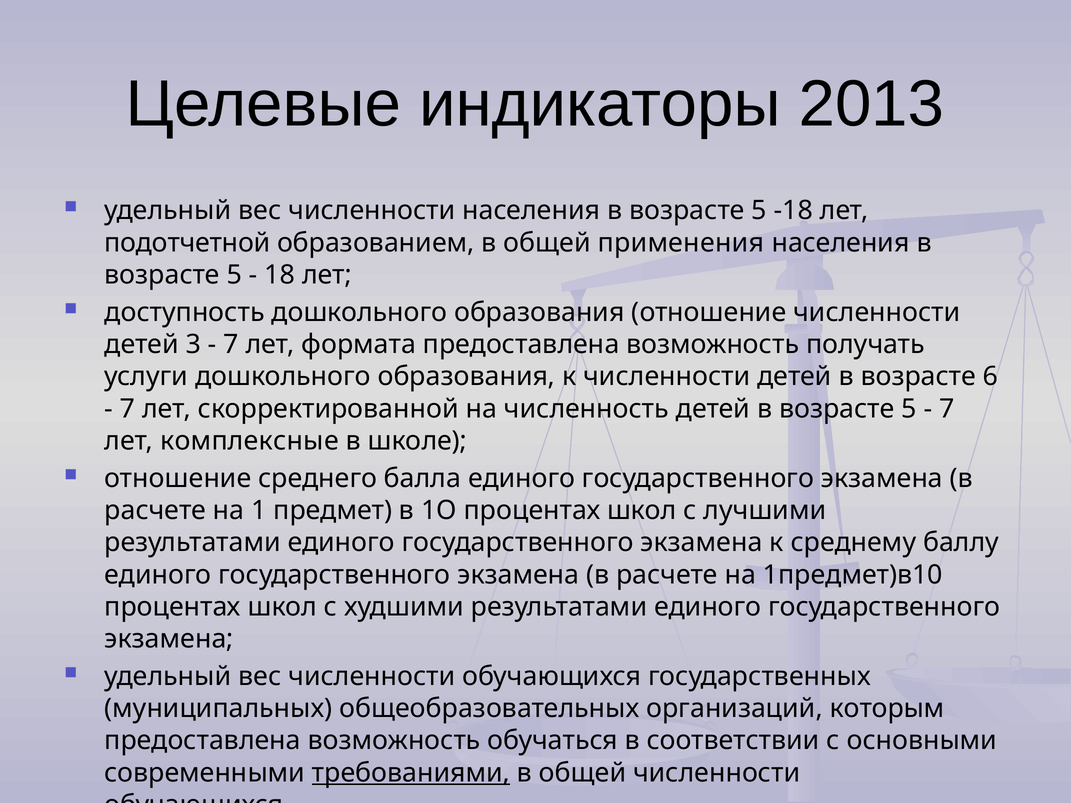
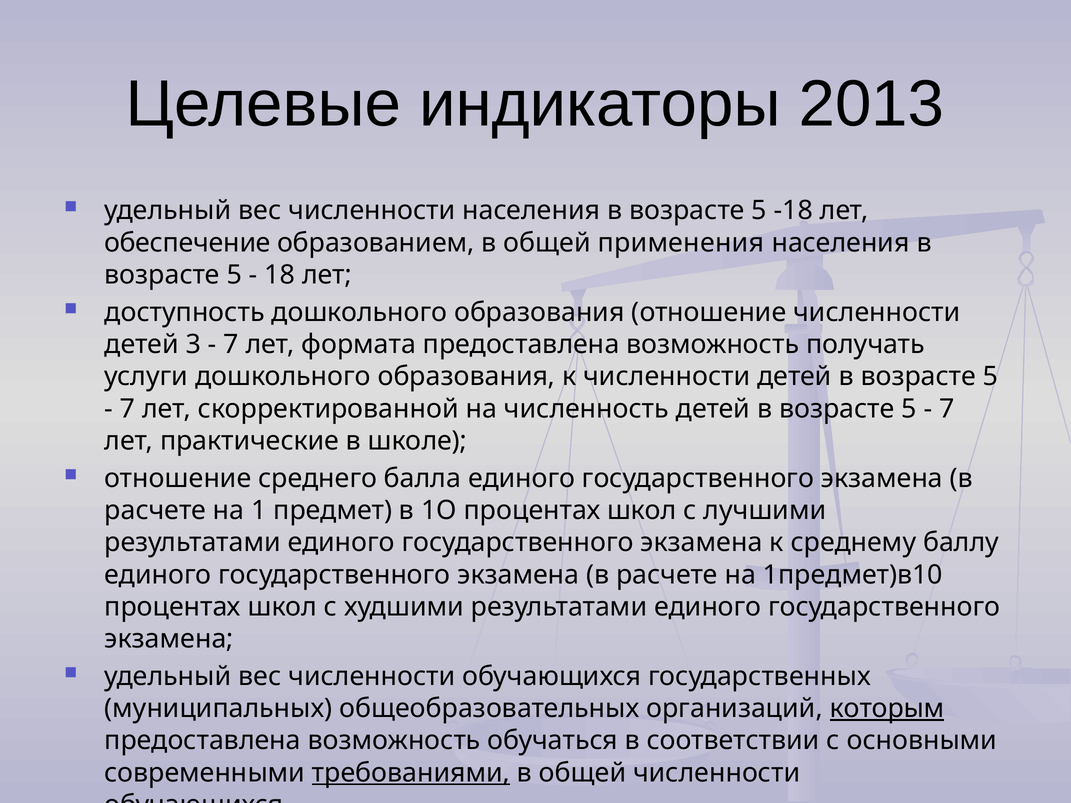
подотчетной: подотчетной -> обеспечение
6 at (991, 377): 6 -> 5
комплексные: комплексные -> практические
которым underline: none -> present
